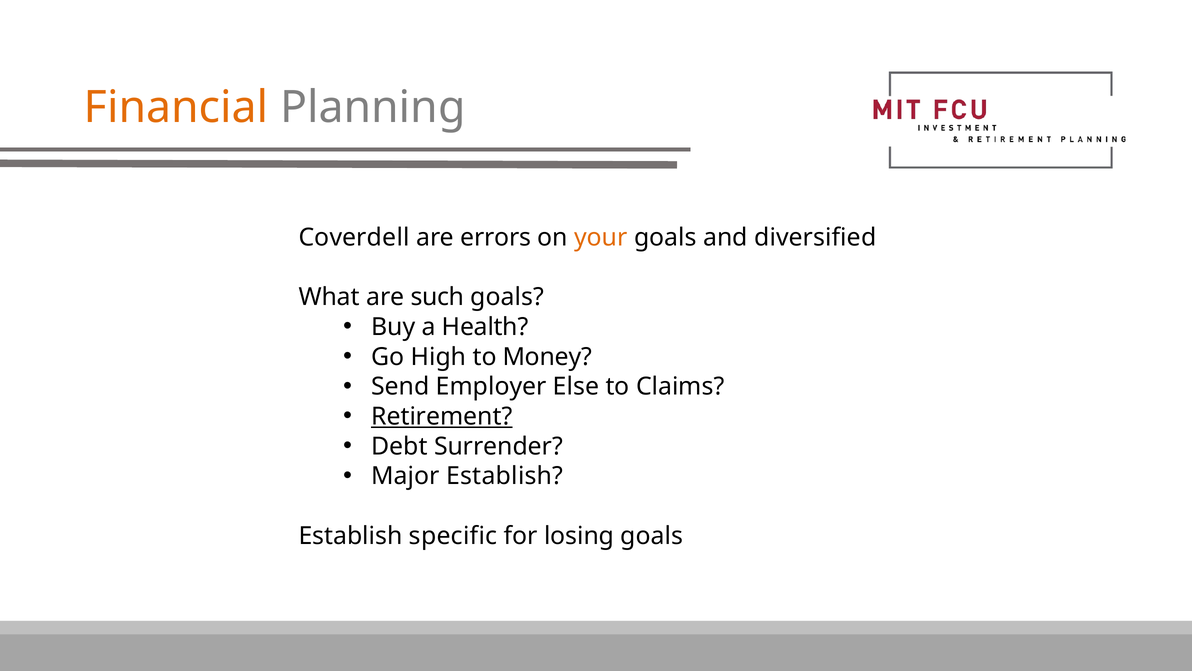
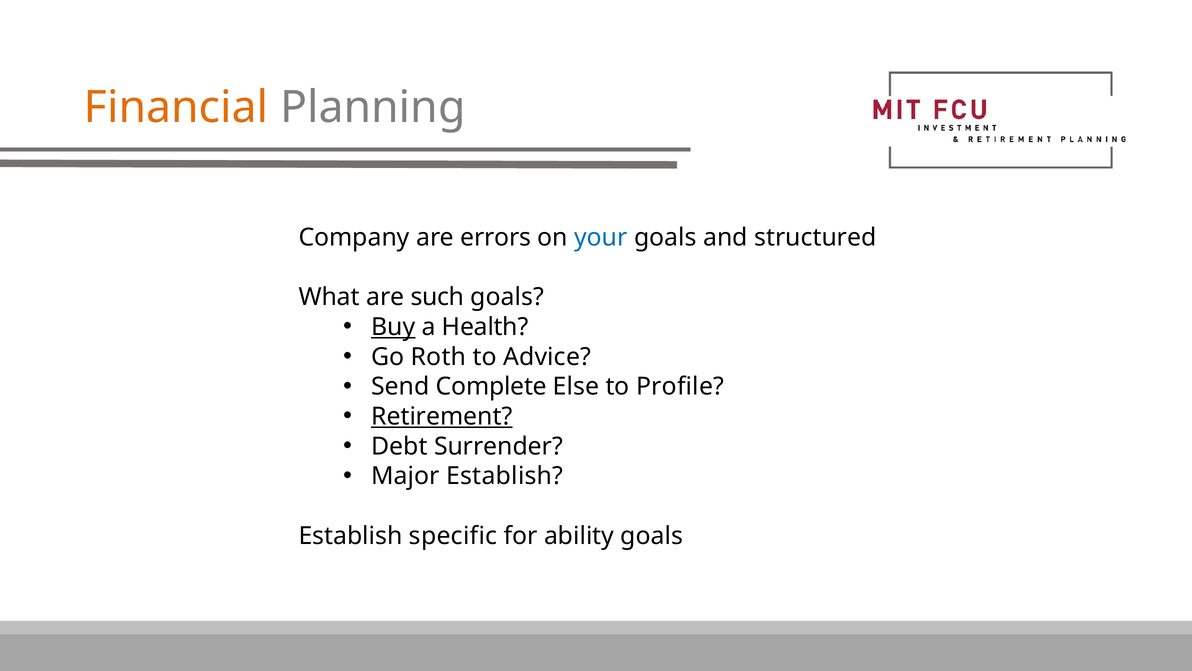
Coverdell: Coverdell -> Company
your colour: orange -> blue
diversified: diversified -> structured
Buy underline: none -> present
High: High -> Roth
Money: Money -> Advice
Employer: Employer -> Complete
Claims: Claims -> Profile
losing: losing -> ability
